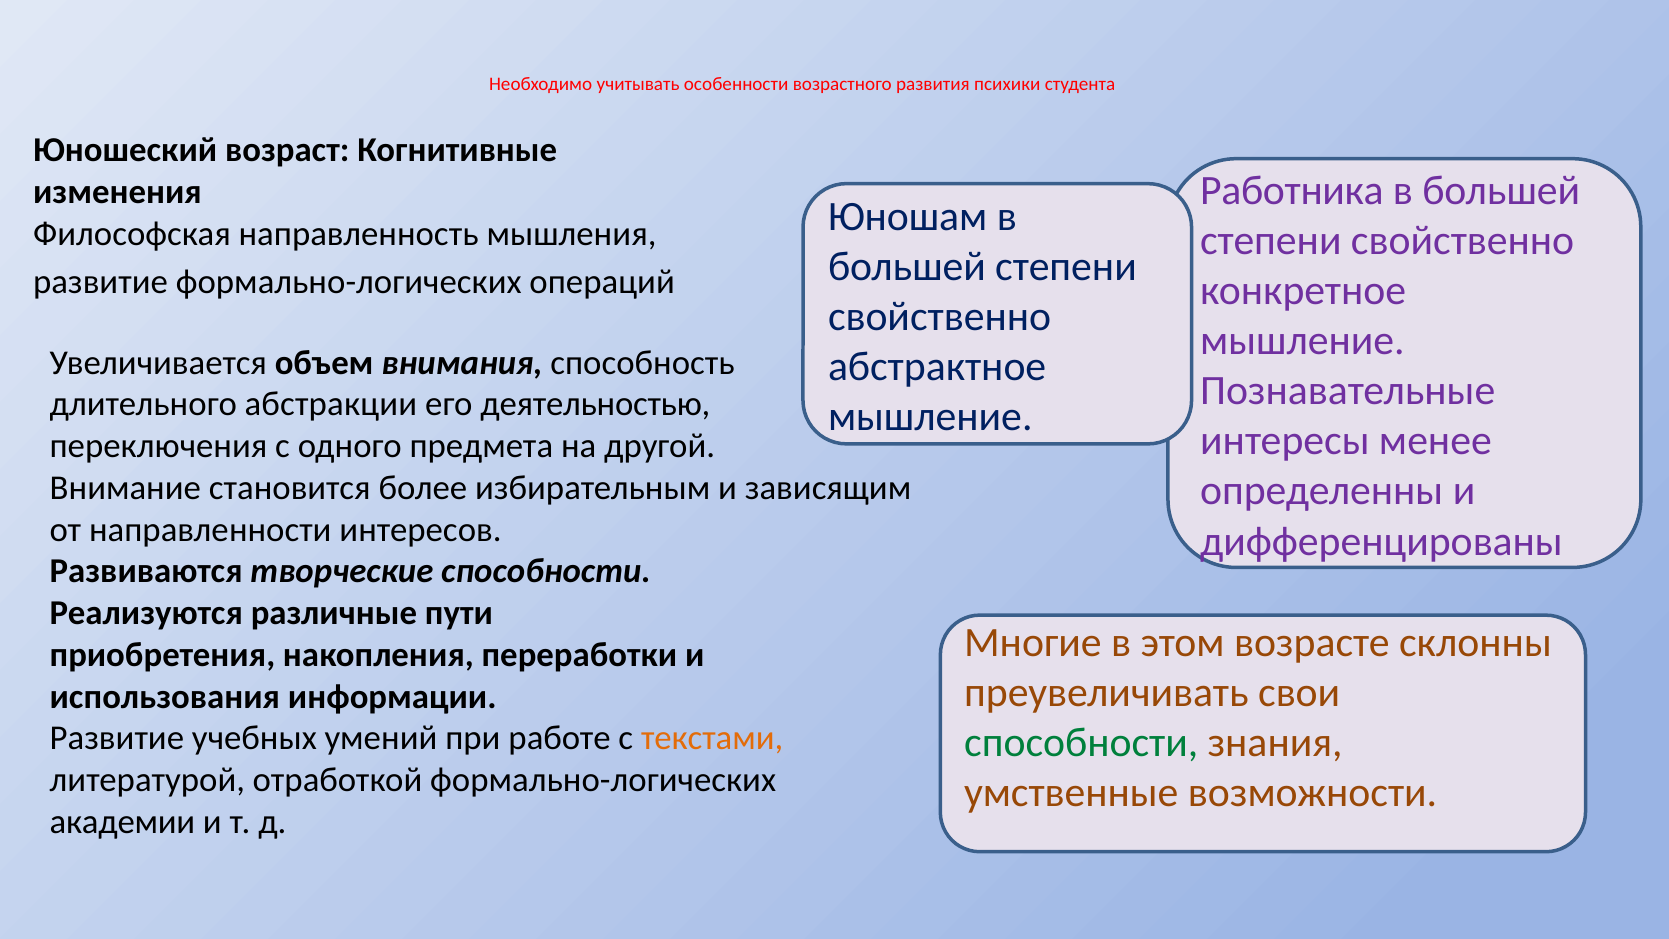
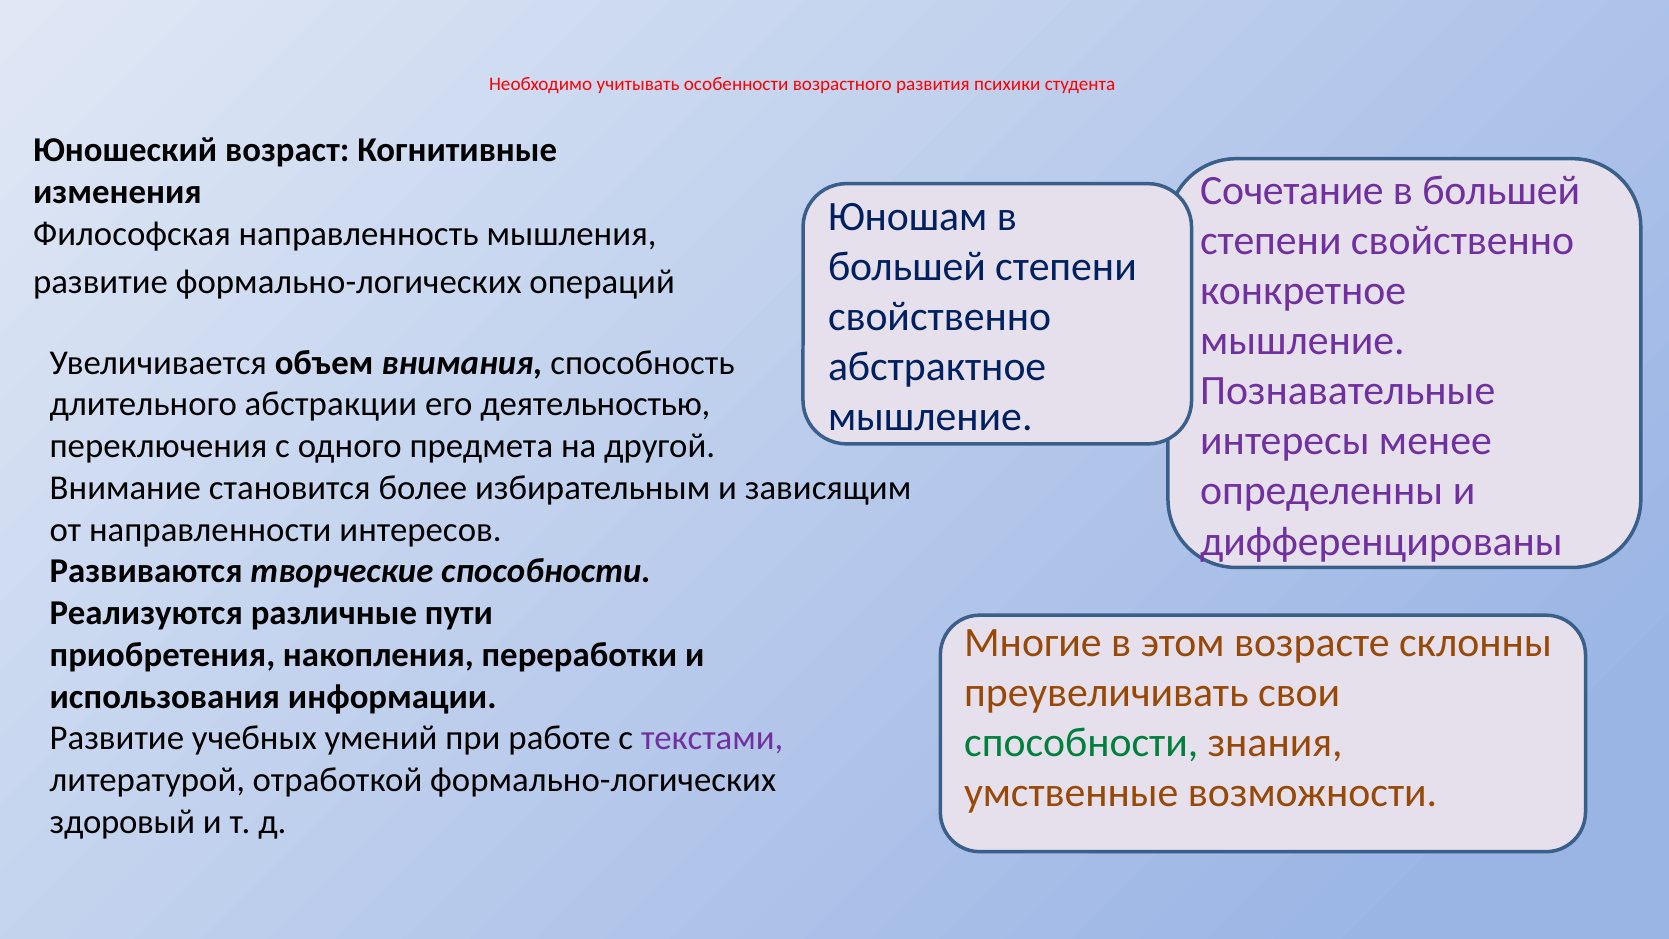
Работника: Работника -> Сочетание
текстами colour: orange -> purple
академии: академии -> здоровый
